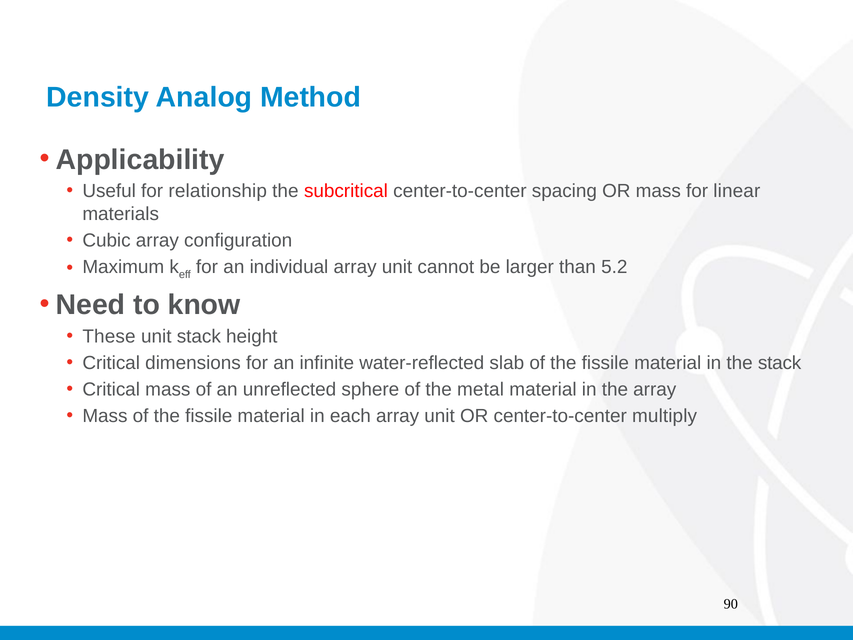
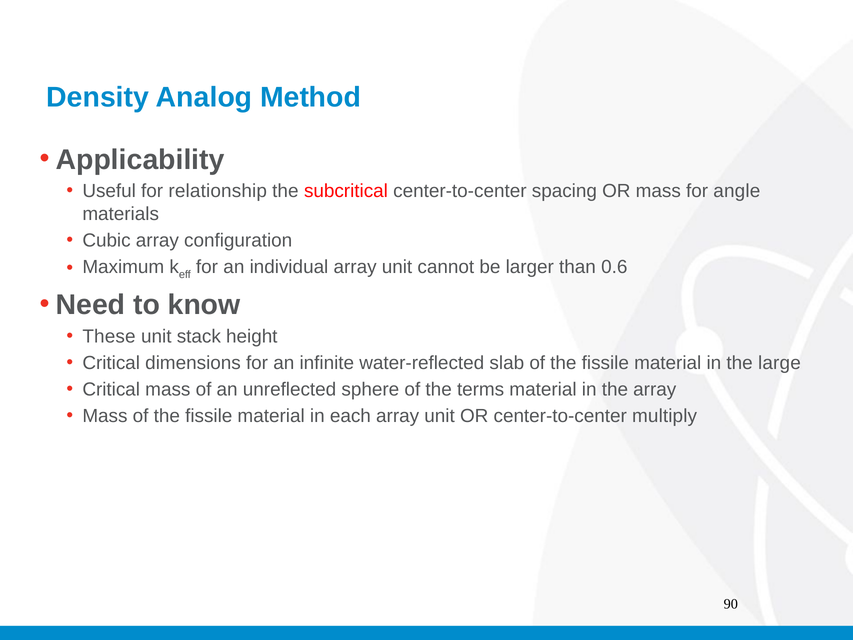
linear: linear -> angle
5.2: 5.2 -> 0.6
the stack: stack -> large
metal: metal -> terms
